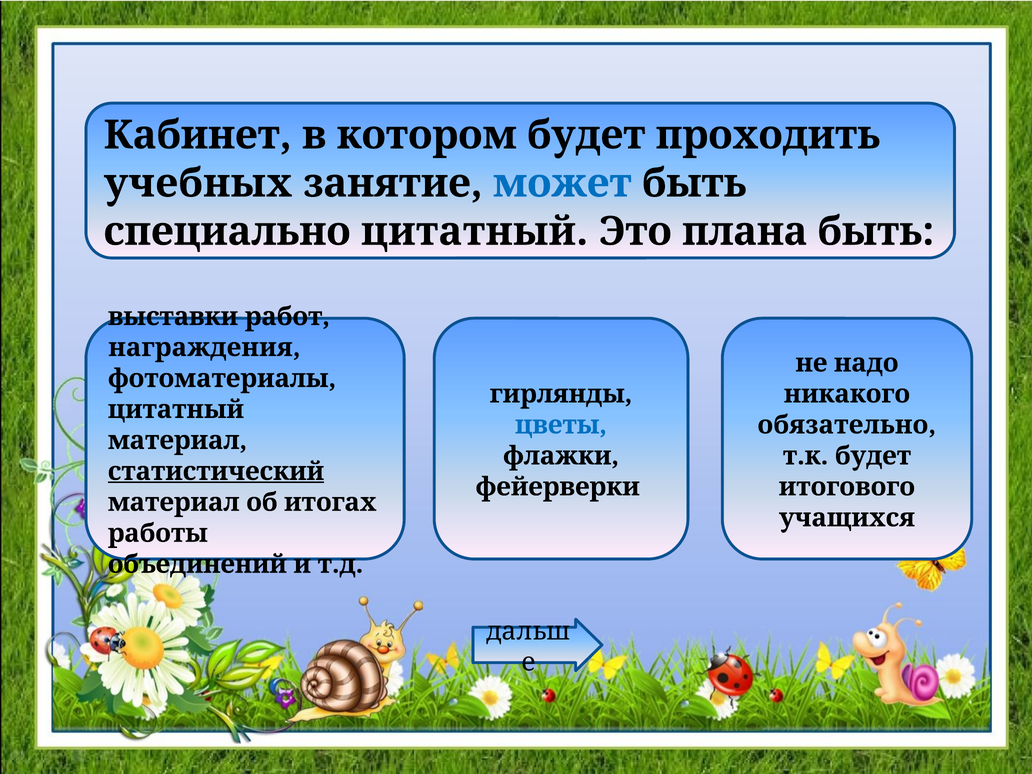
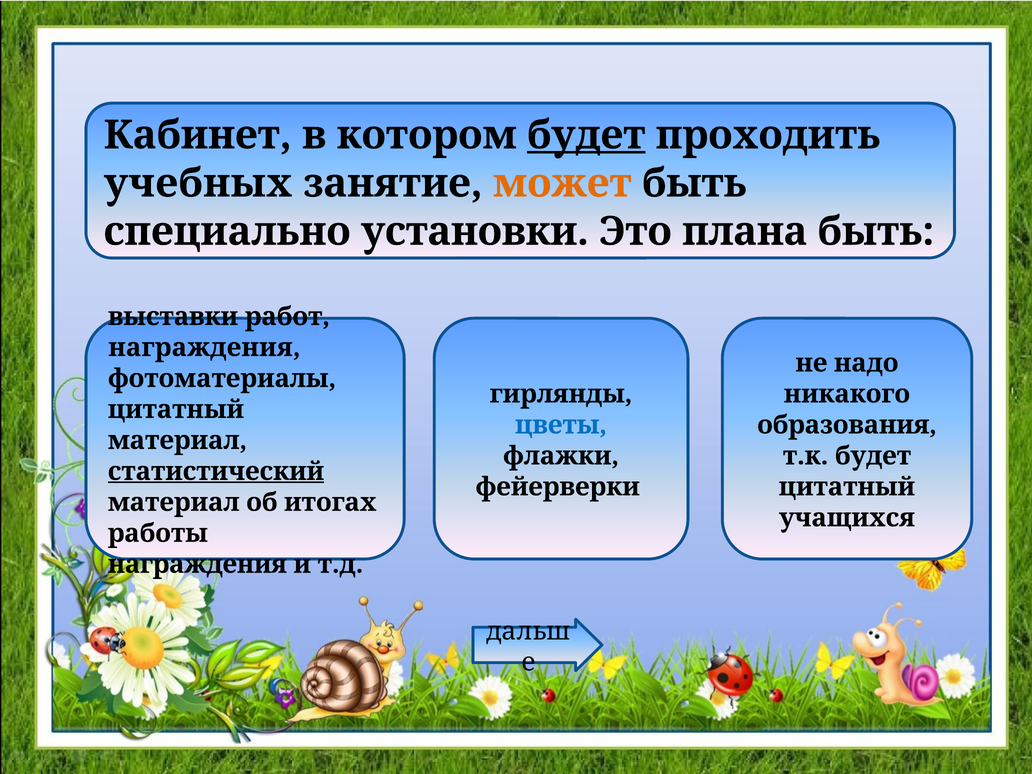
будет at (586, 135) underline: none -> present
может colour: blue -> orange
специально цитатный: цитатный -> установки
обязательно: обязательно -> образования
итогового at (847, 487): итогового -> цитатный
объединений at (197, 564): объединений -> награждения
